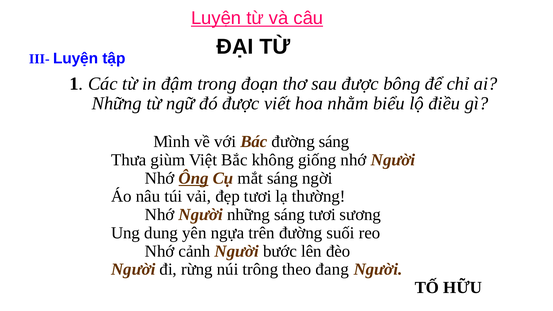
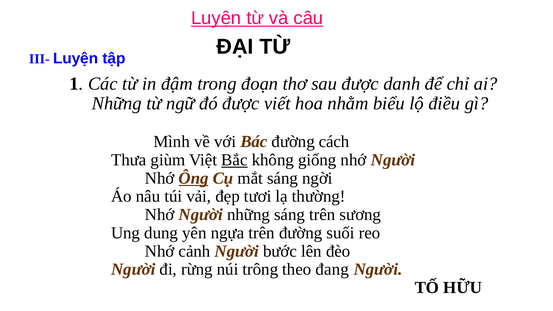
bông: bông -> danh
đường sáng: sáng -> cách
Bắc underline: none -> present
sáng tươi: tươi -> trên
